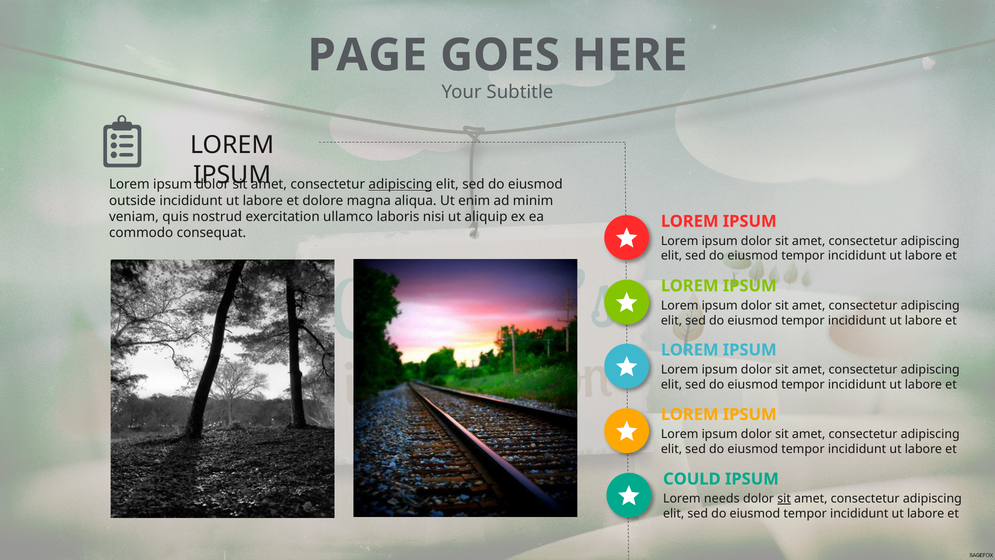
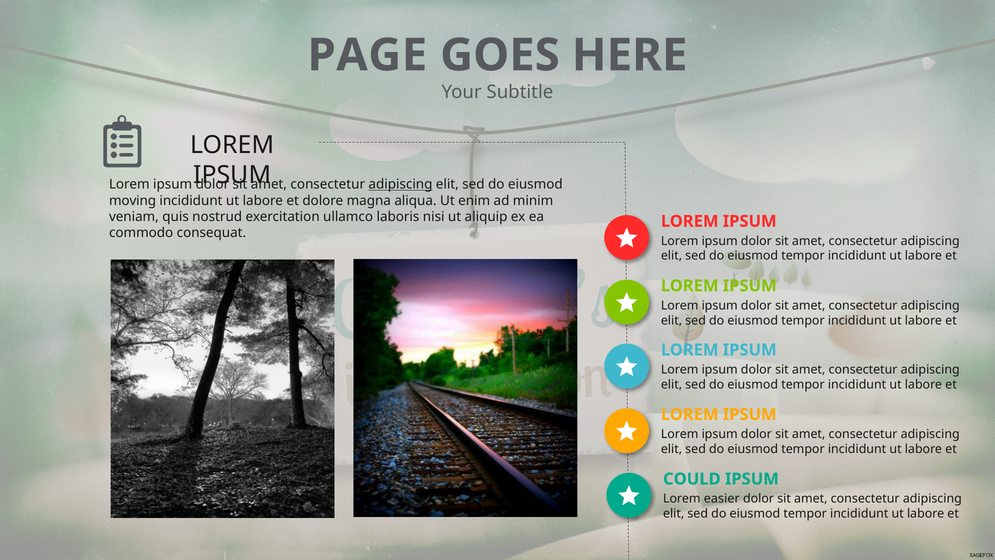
outside: outside -> moving
needs: needs -> easier
sit at (784, 498) underline: present -> none
